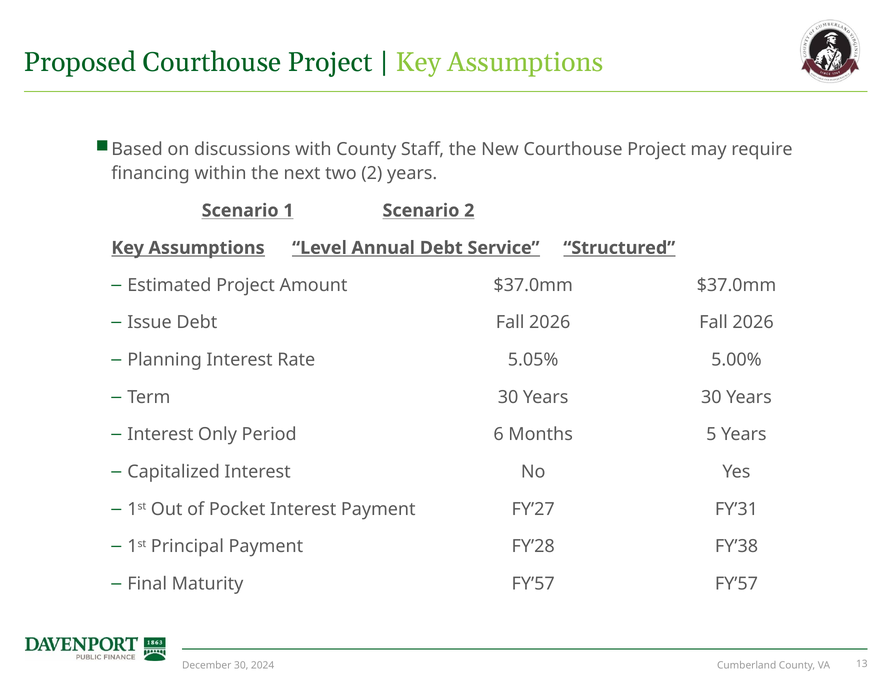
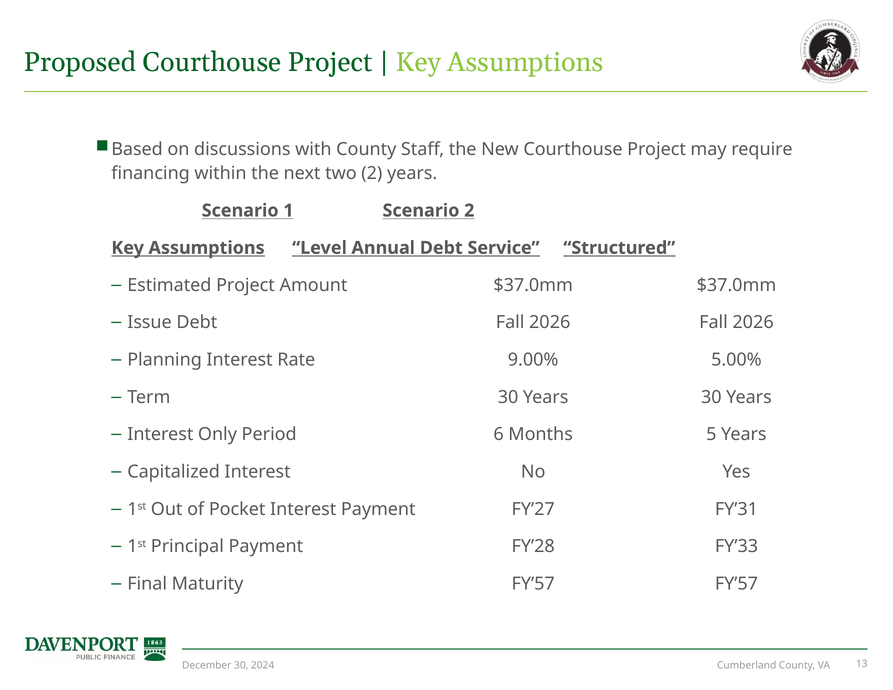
5.05%: 5.05% -> 9.00%
FY’38: FY’38 -> FY’33
